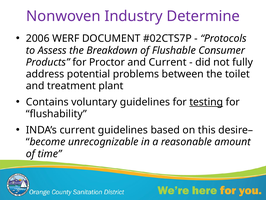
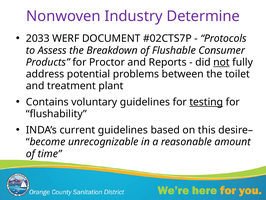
2006: 2006 -> 2033
and Current: Current -> Reports
not underline: none -> present
